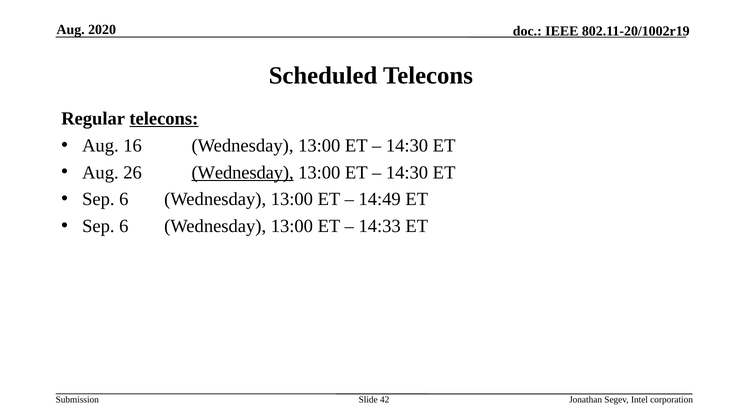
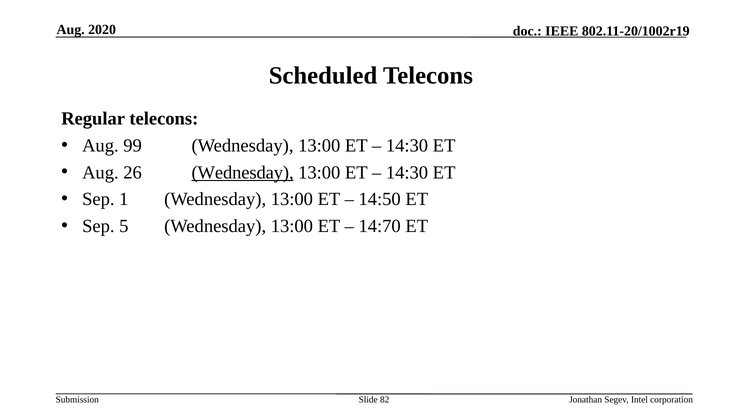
telecons at (164, 119) underline: present -> none
16: 16 -> 99
6 at (124, 199): 6 -> 1
14:49: 14:49 -> 14:50
6 at (124, 226): 6 -> 5
14:33: 14:33 -> 14:70
42: 42 -> 82
